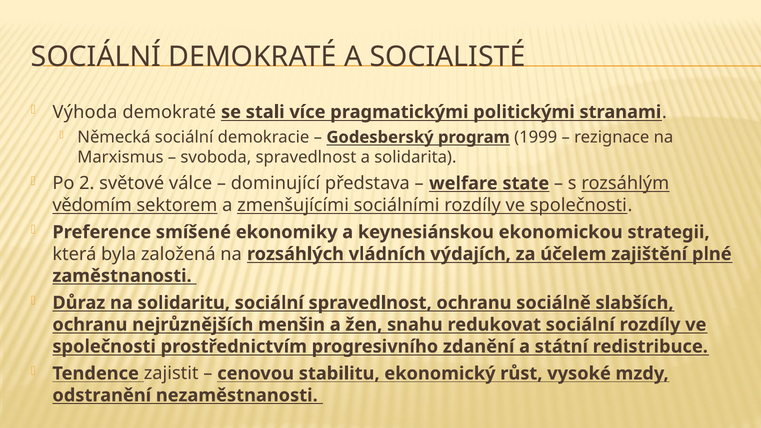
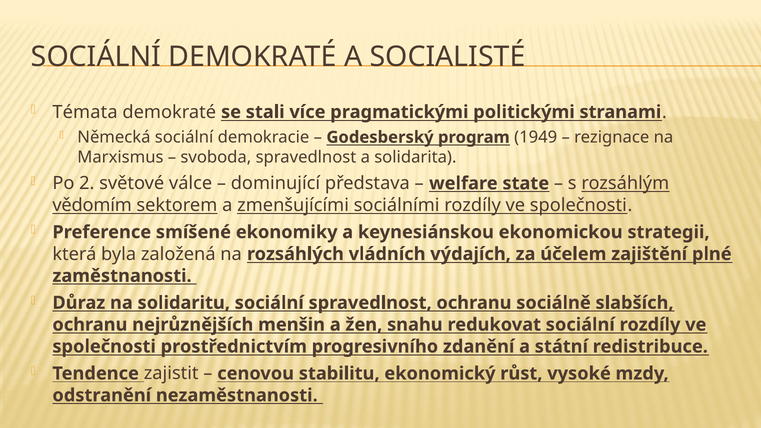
Výhoda: Výhoda -> Témata
1999: 1999 -> 1949
